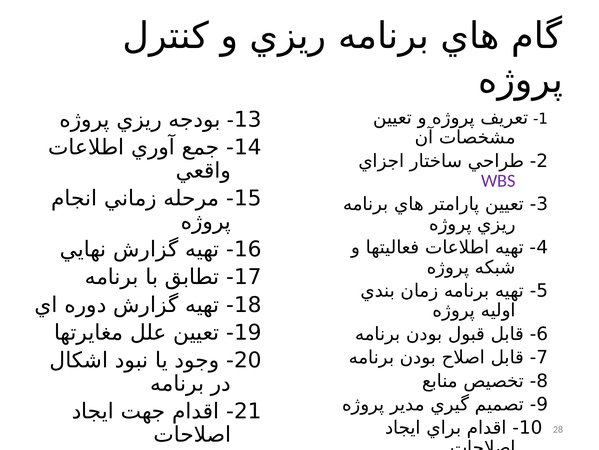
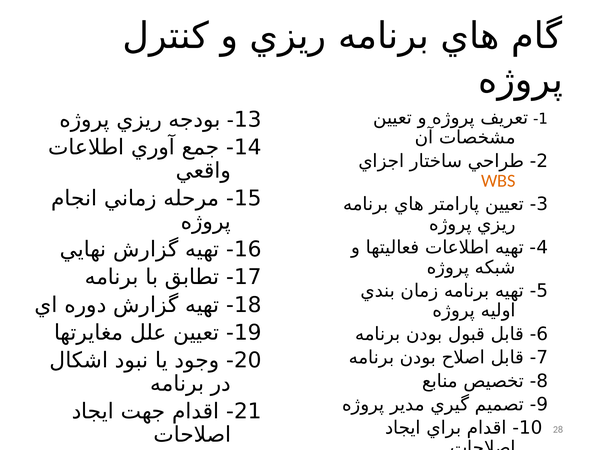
WBS colour: purple -> orange
